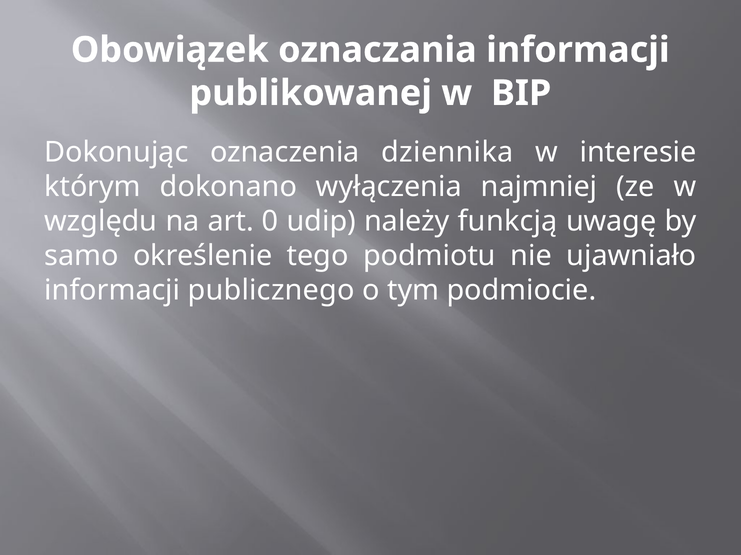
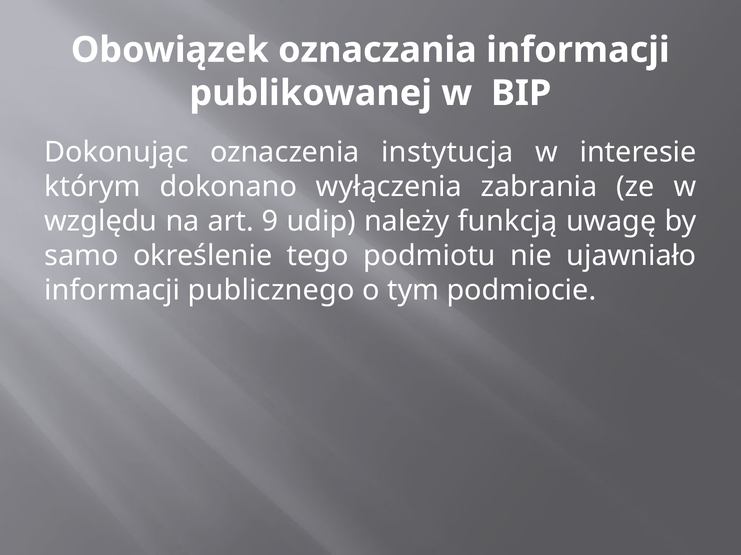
dziennika: dziennika -> instytucja
najmniej: najmniej -> zabrania
0: 0 -> 9
